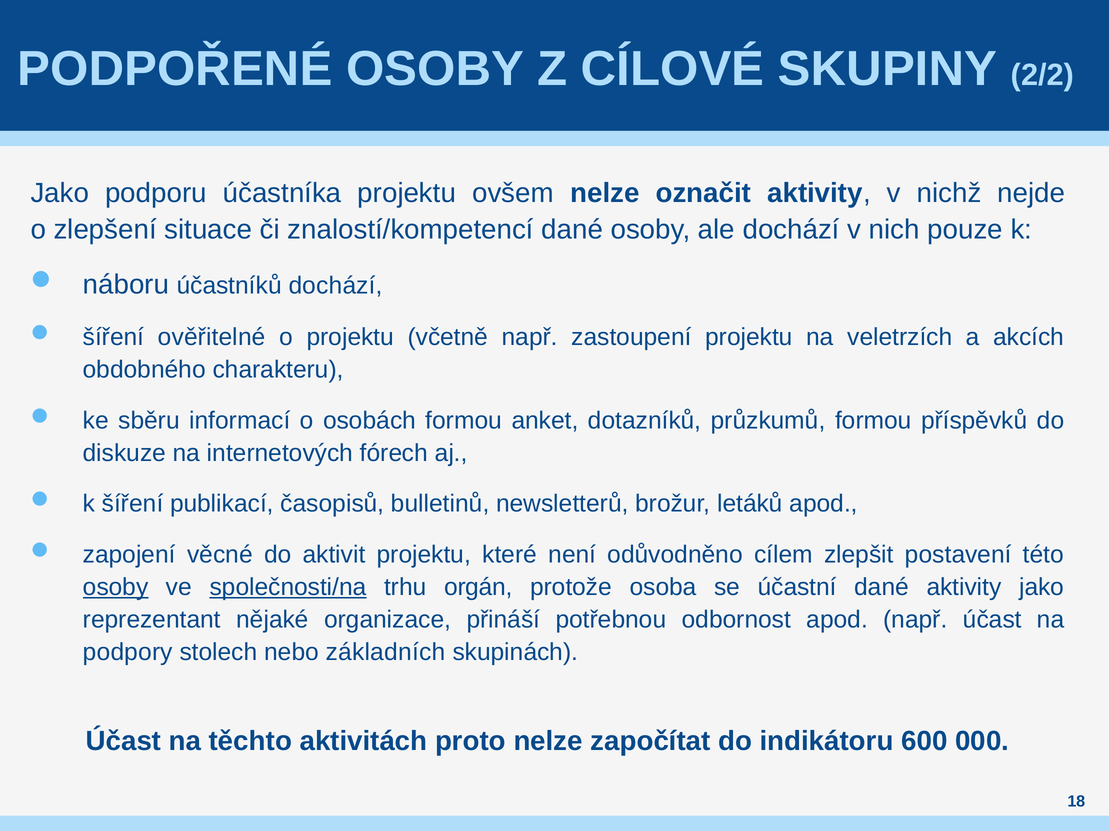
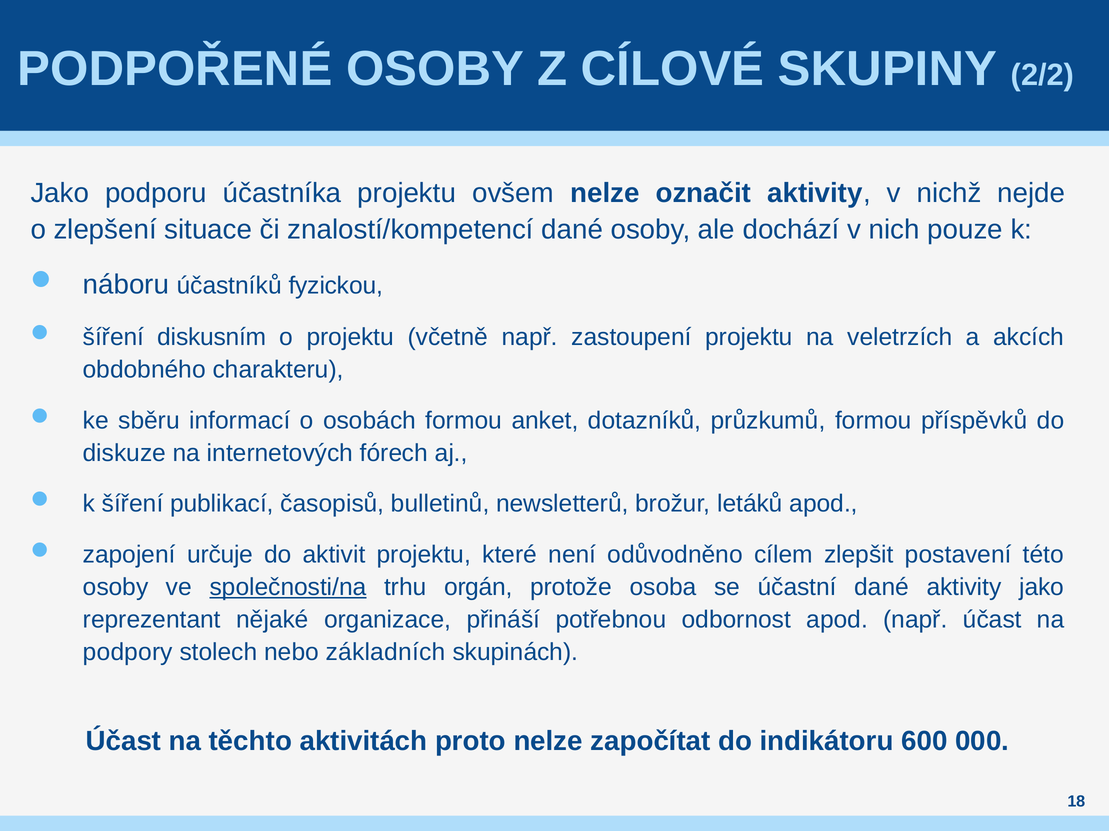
účastníků dochází: dochází -> fyzickou
ověřitelné: ověřitelné -> diskusním
věcné: věcné -> určuje
osoby at (116, 588) underline: present -> none
